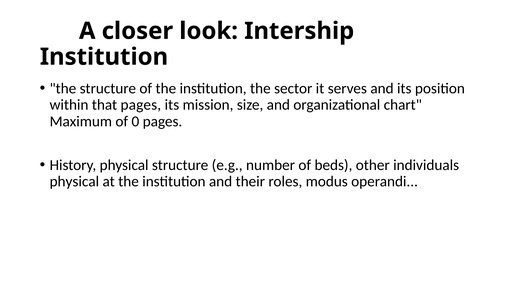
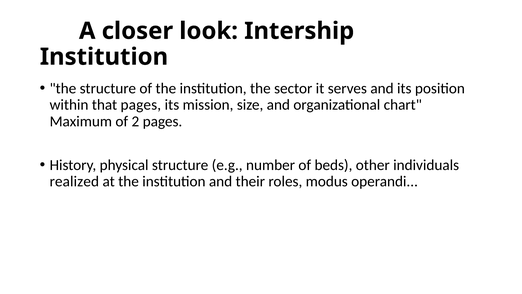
0: 0 -> 2
physical at (74, 181): physical -> realized
